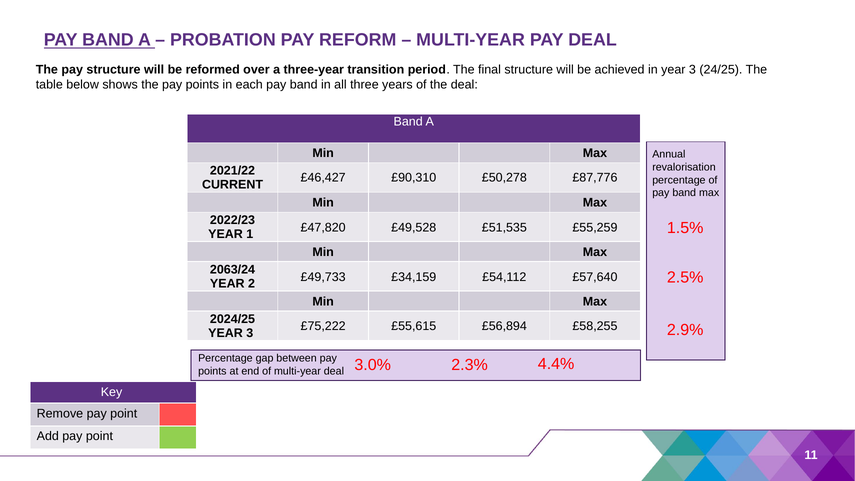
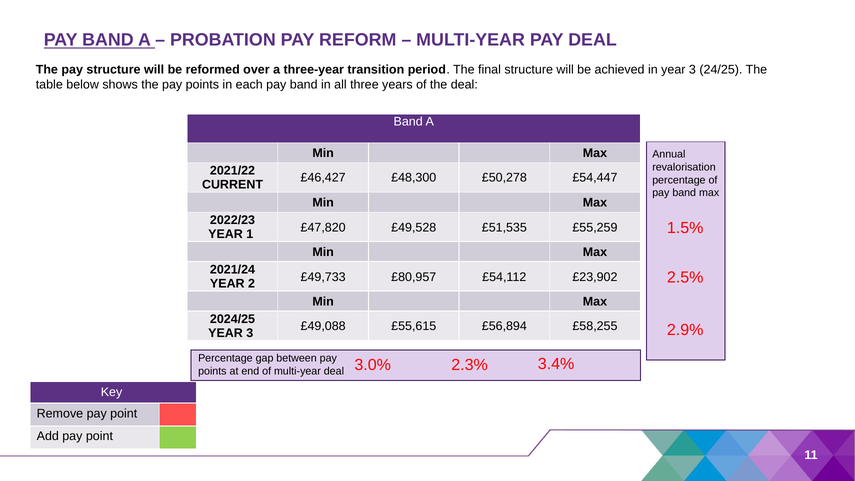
£90,310: £90,310 -> £48,300
£87,776: £87,776 -> £54,447
2063/24: 2063/24 -> 2021/24
£34,159: £34,159 -> £80,957
£57,640: £57,640 -> £23,902
£75,222: £75,222 -> £49,088
4.4%: 4.4% -> 3.4%
